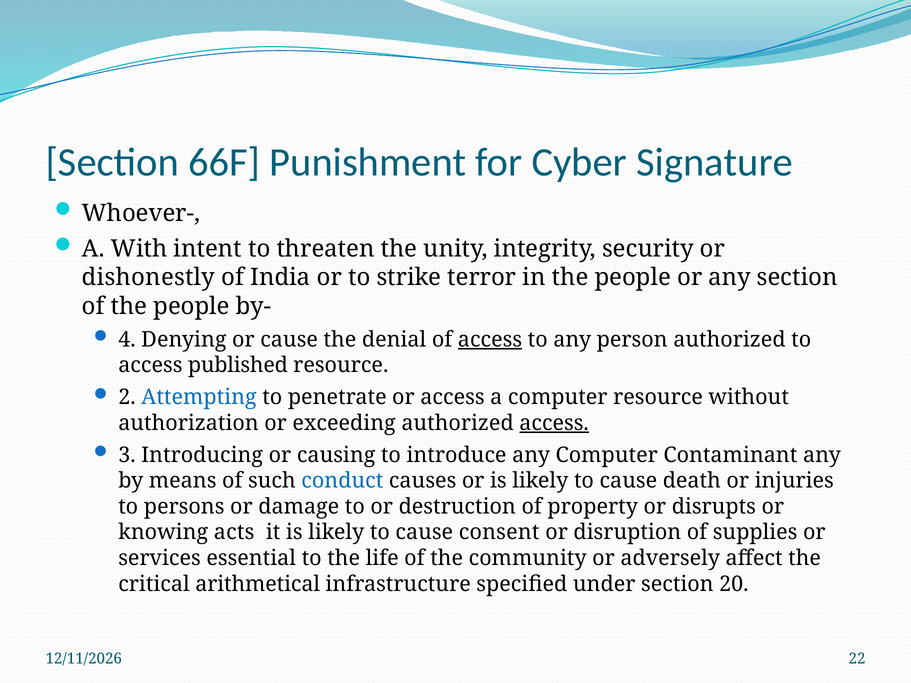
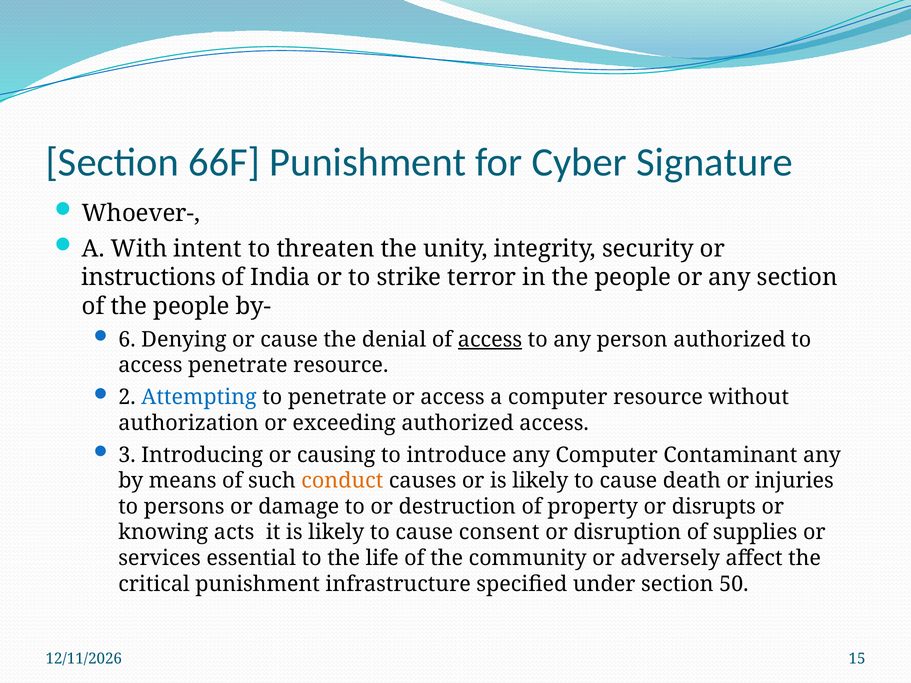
dishonestly: dishonestly -> instructions
4: 4 -> 6
access published: published -> penetrate
access at (554, 423) underline: present -> none
conduct colour: blue -> orange
critical arithmetical: arithmetical -> punishment
20: 20 -> 50
22: 22 -> 15
